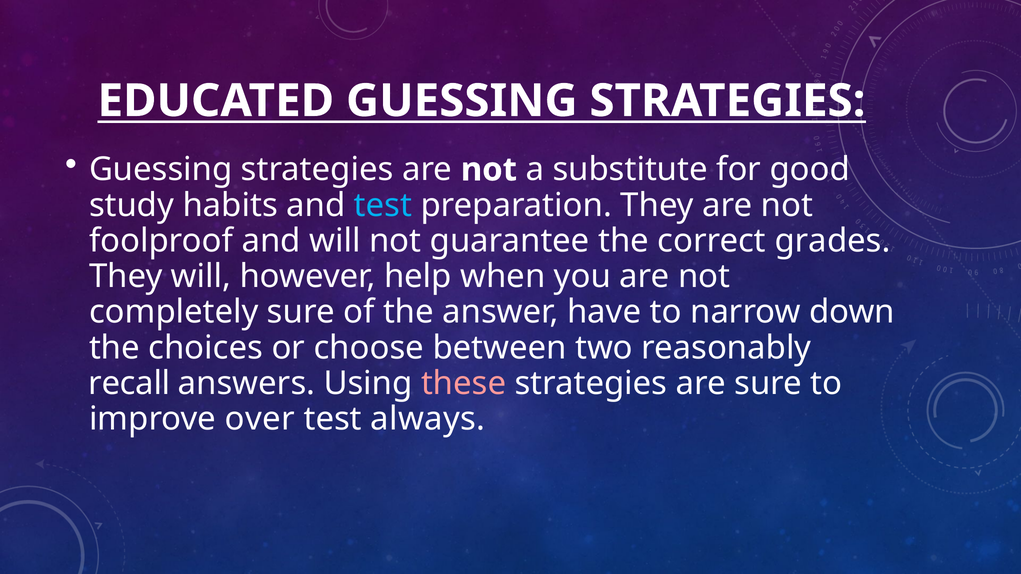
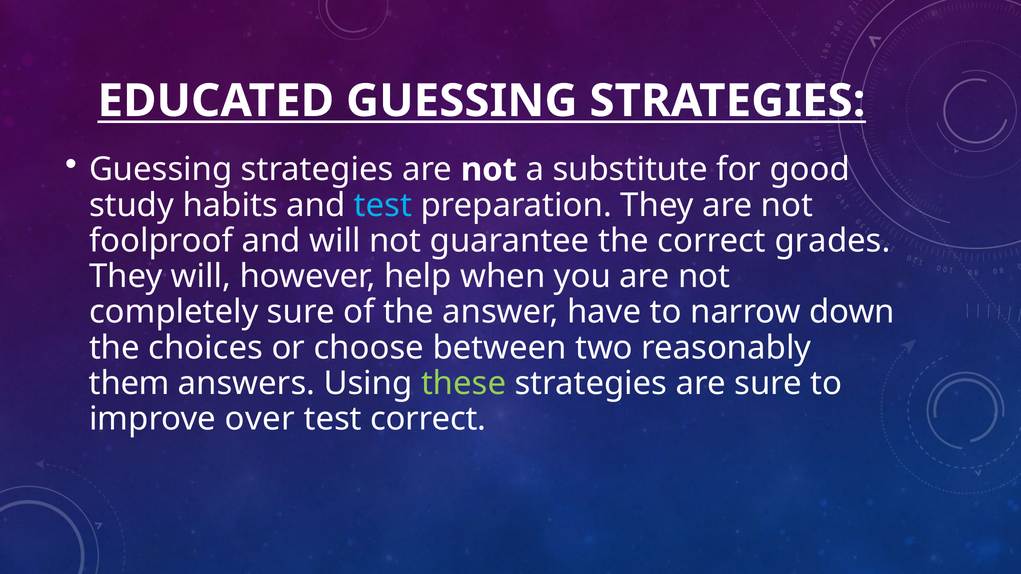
recall: recall -> them
these colour: pink -> light green
test always: always -> correct
